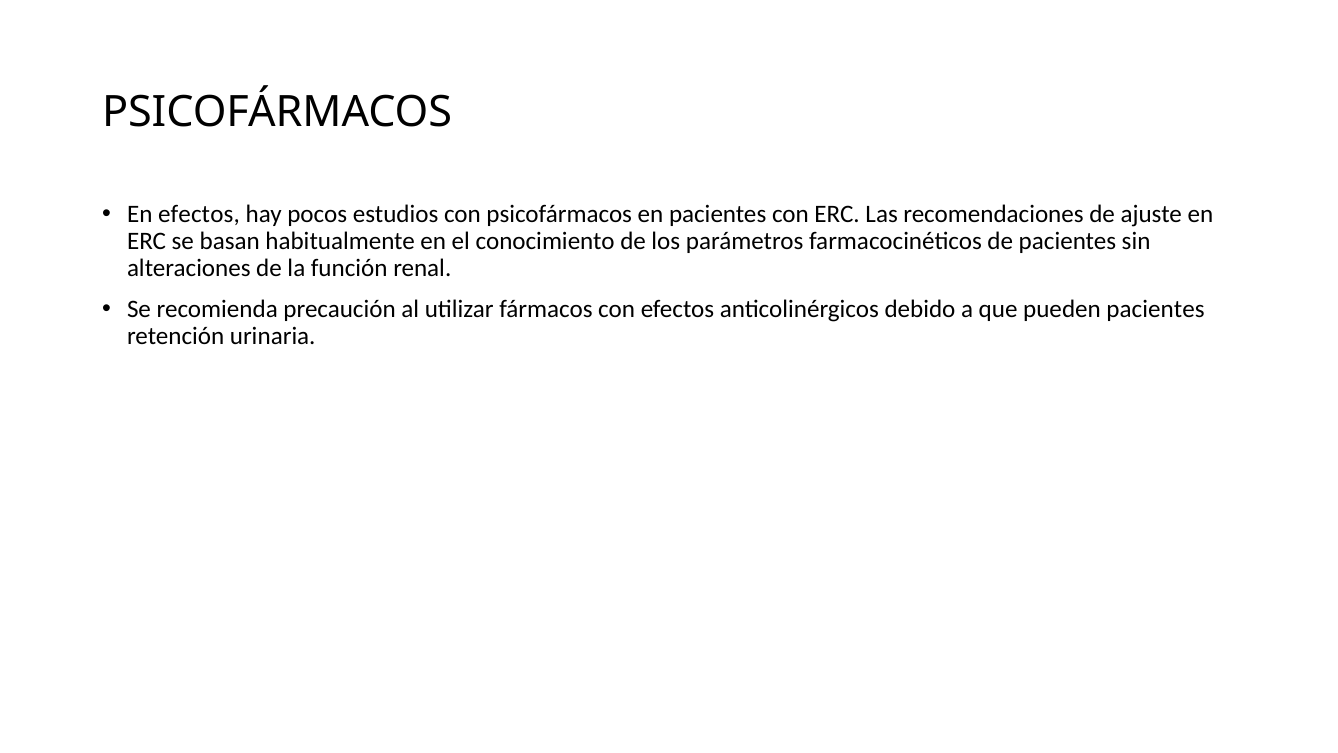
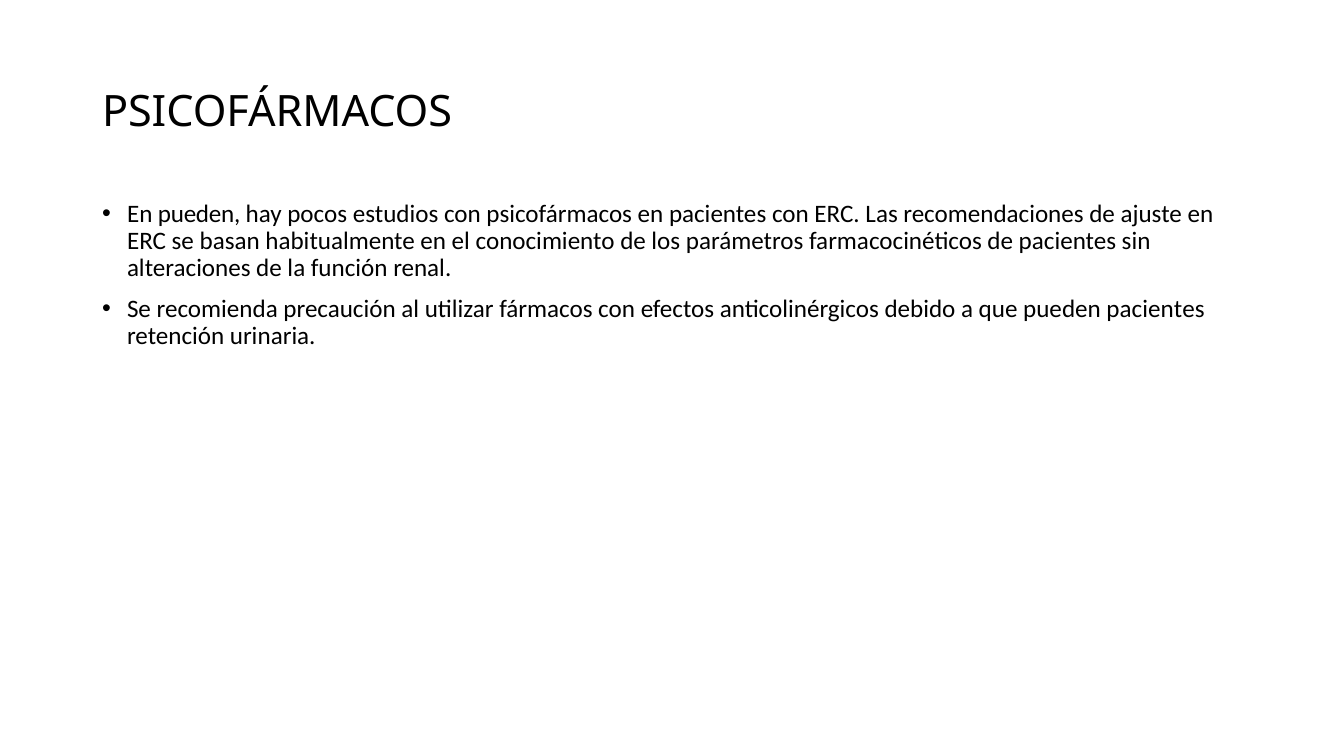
En efectos: efectos -> pueden
